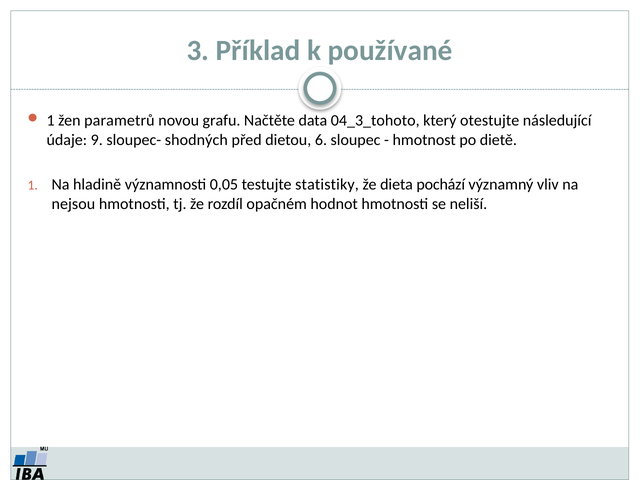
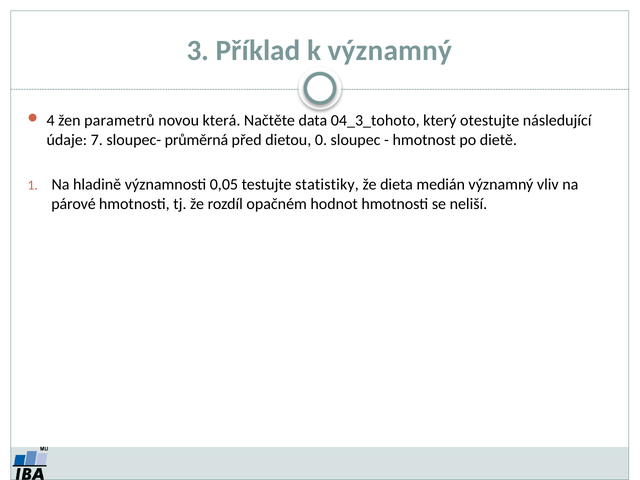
k používané: používané -> významný
1 at (51, 121): 1 -> 4
grafu: grafu -> která
9: 9 -> 7
shodných: shodných -> průměrná
6: 6 -> 0
pochází: pochází -> medián
nejsou: nejsou -> párové
